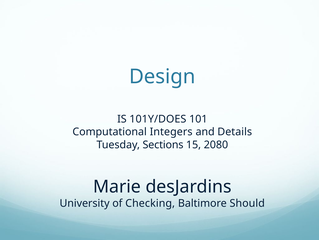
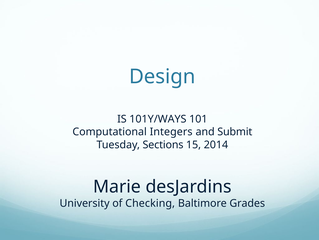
101Y/DOES: 101Y/DOES -> 101Y/WAYS
Details: Details -> Submit
2080: 2080 -> 2014
Should: Should -> Grades
